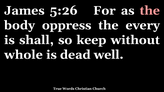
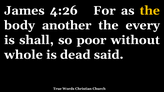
5:26: 5:26 -> 4:26
the at (150, 11) colour: pink -> yellow
oppress: oppress -> another
keep: keep -> poor
well: well -> said
